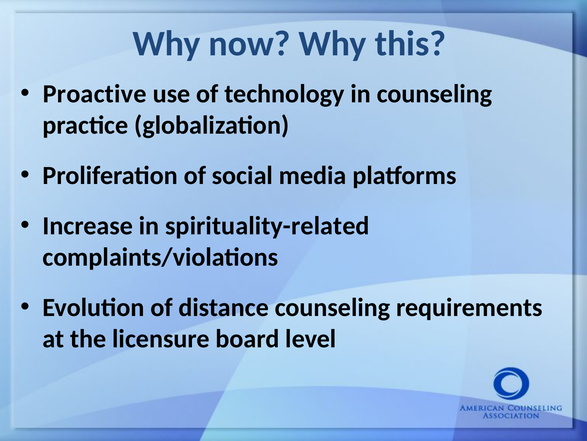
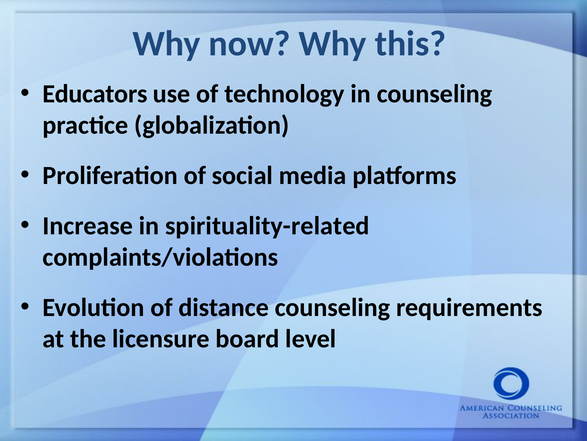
Proactive: Proactive -> Educators
